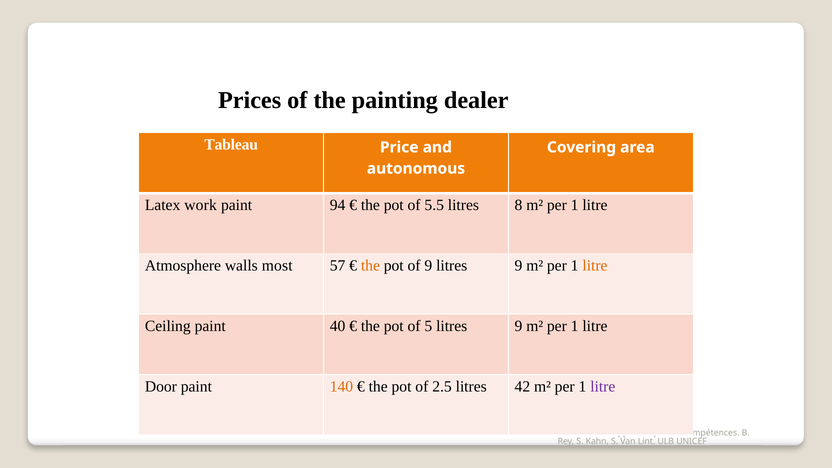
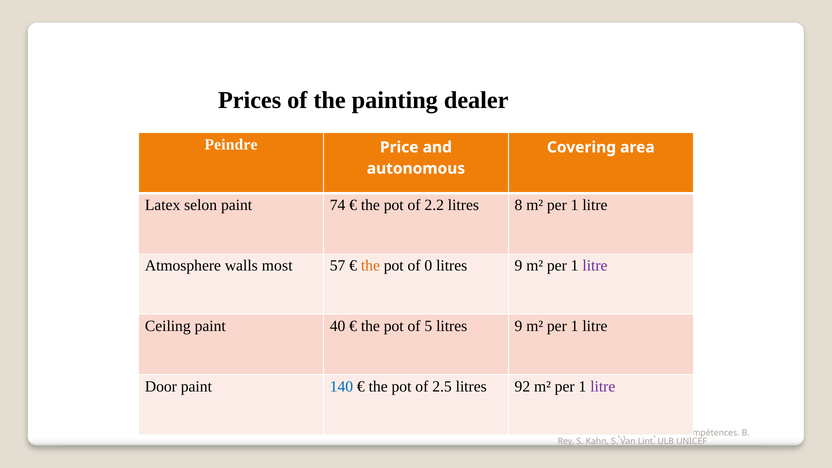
Tableau: Tableau -> Peindre
work: work -> selon
94: 94 -> 74
5.5: 5.5 -> 2.2
of 9: 9 -> 0
litre at (595, 266) colour: orange -> purple
140 colour: orange -> blue
42: 42 -> 92
